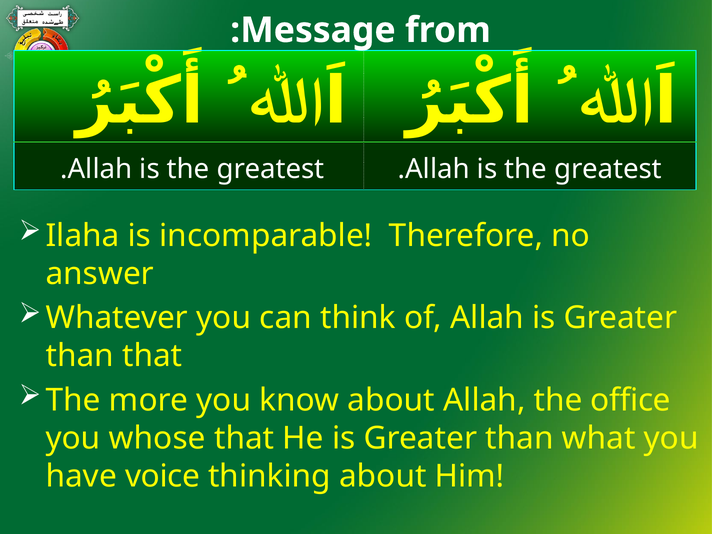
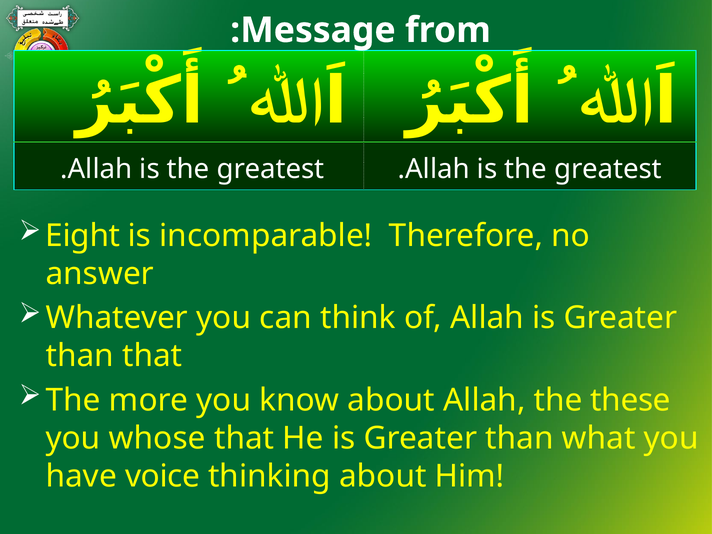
Ilaha: Ilaha -> Eight
office: office -> these
